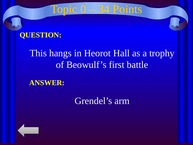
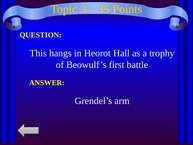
0: 0 -> 3
34: 34 -> 35
